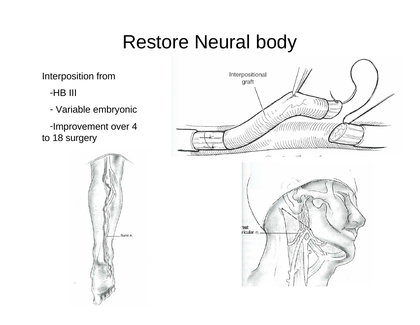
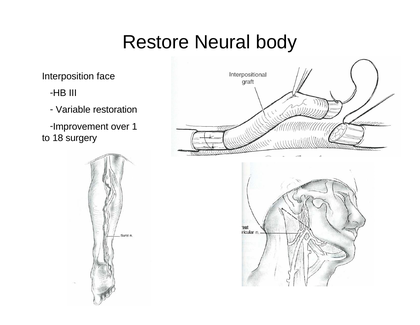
from: from -> face
embryonic: embryonic -> restoration
4: 4 -> 1
